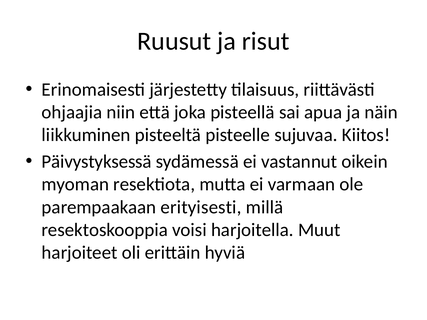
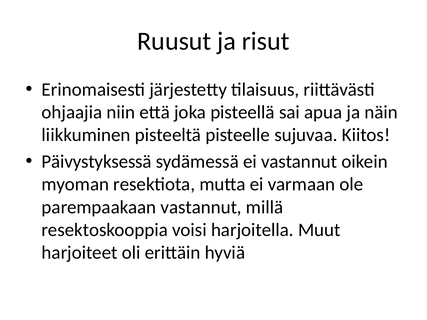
parempaakaan erityisesti: erityisesti -> vastannut
